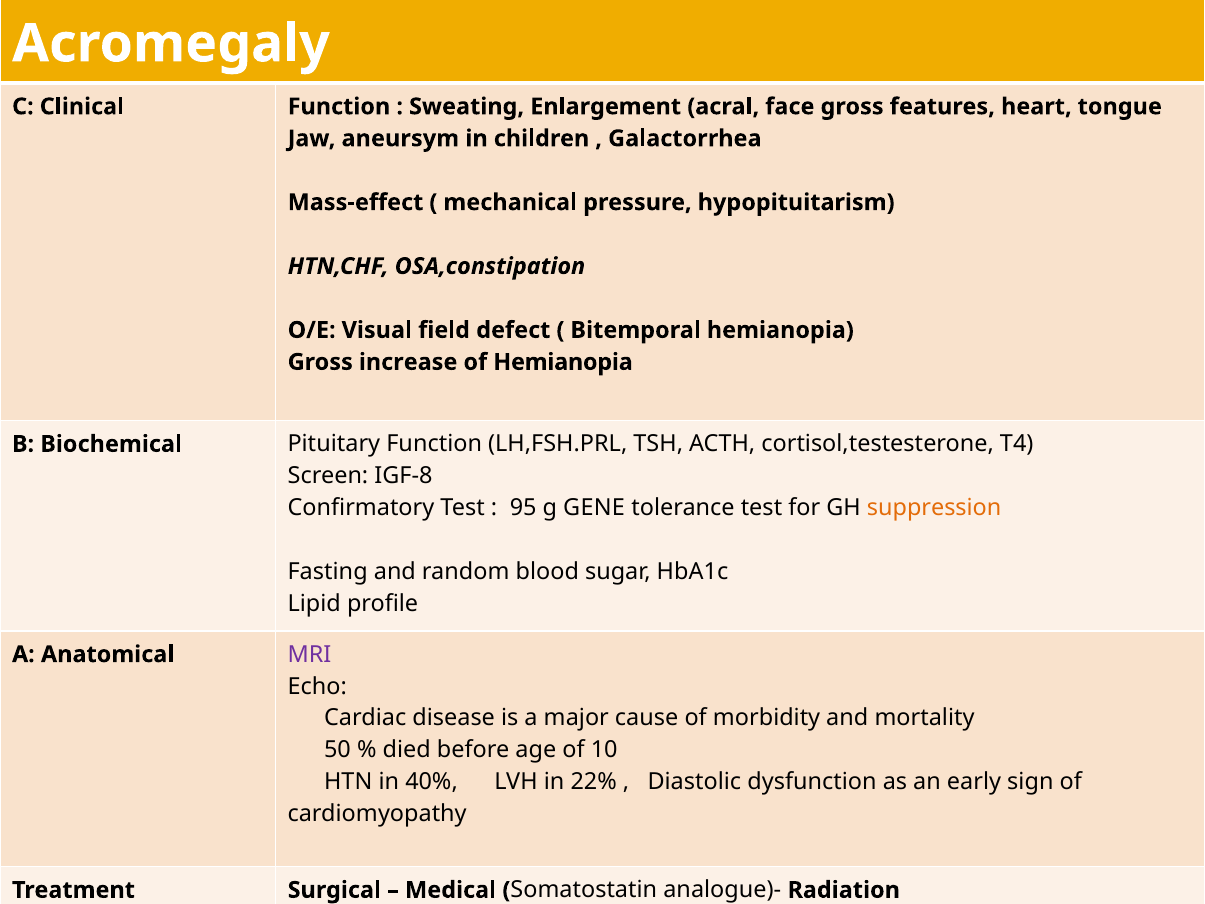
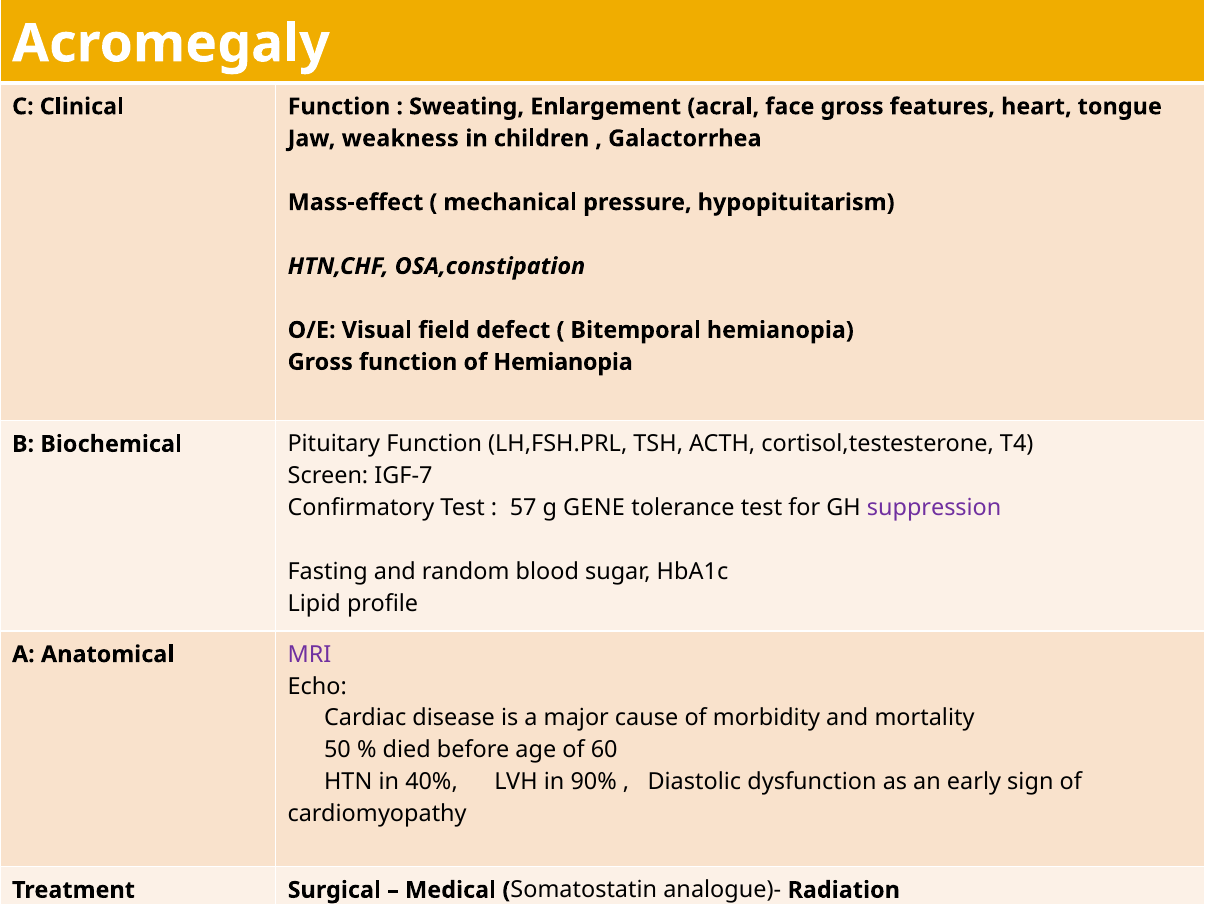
aneursym: aneursym -> weakness
Gross increase: increase -> function
IGF-8: IGF-8 -> IGF-7
95: 95 -> 57
suppression colour: orange -> purple
10: 10 -> 60
22%: 22% -> 90%
